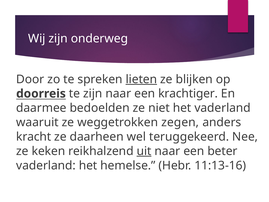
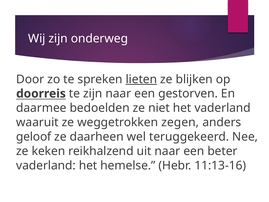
krachtiger: krachtiger -> gestorven
kracht: kracht -> geloof
uit underline: present -> none
